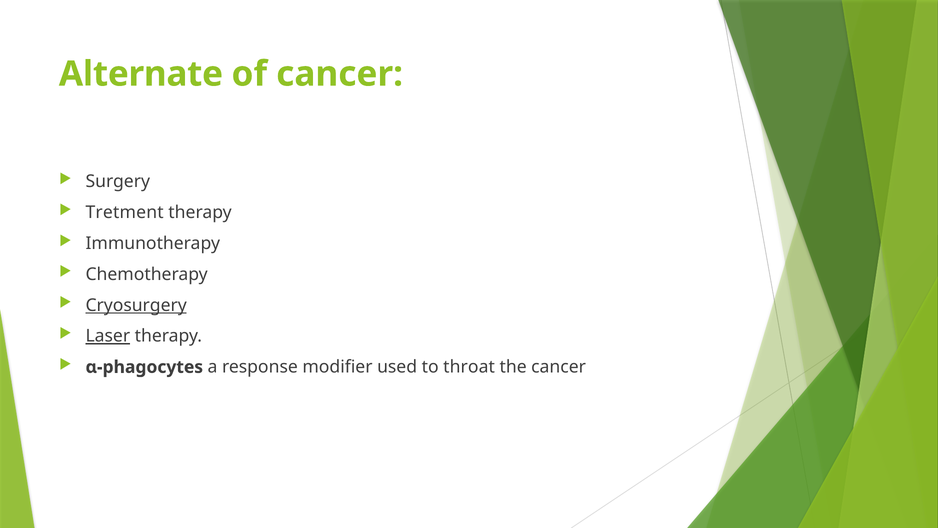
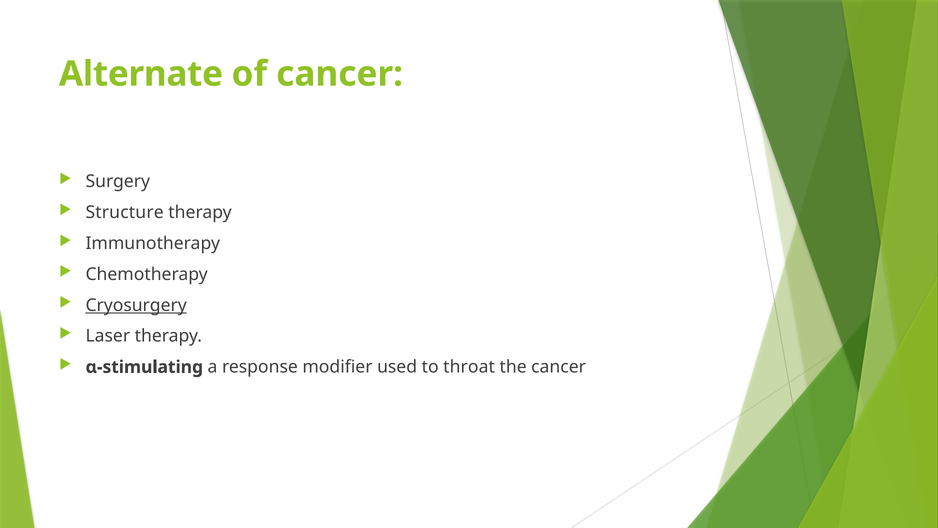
Tretment: Tretment -> Structure
Laser underline: present -> none
α-phagocytes: α-phagocytes -> α-stimulating
